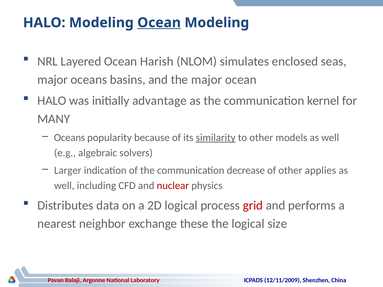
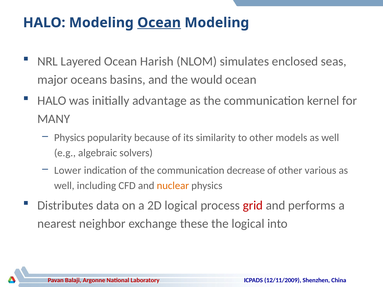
the major: major -> would
Oceans at (70, 138): Oceans -> Physics
similarity underline: present -> none
Larger: Larger -> Lower
applies: applies -> various
nuclear colour: red -> orange
size: size -> into
